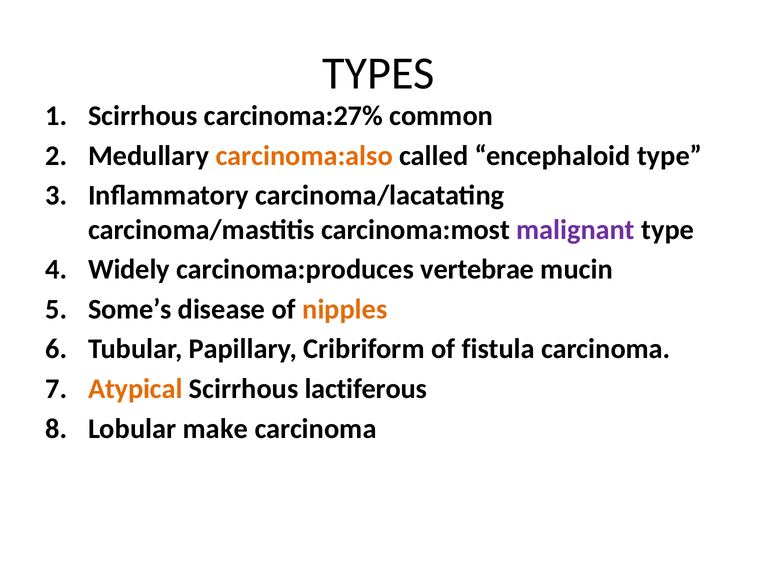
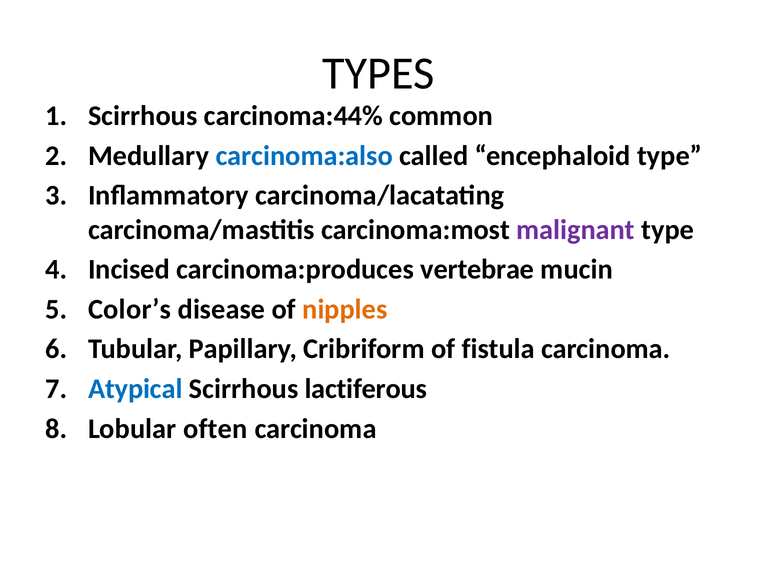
carcinoma:27%: carcinoma:27% -> carcinoma:44%
carcinoma:also colour: orange -> blue
Widely: Widely -> Incised
Some’s: Some’s -> Color’s
Atypical colour: orange -> blue
make: make -> often
